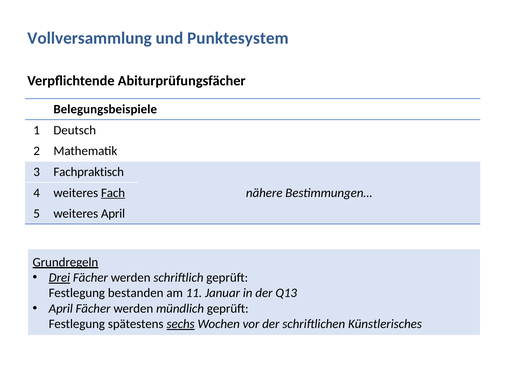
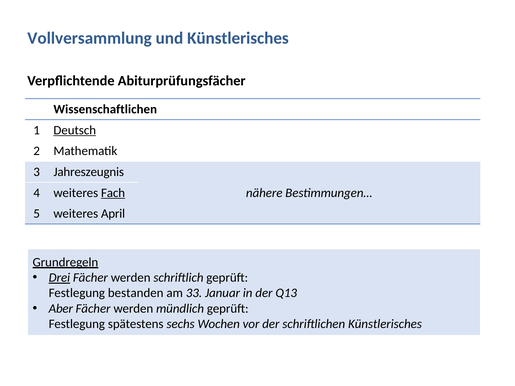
und Punktesystem: Punktesystem -> Künstlerisches
Belegungsbeispiele: Belegungsbeispiele -> Wissenschaftlichen
Deutsch underline: none -> present
Fachpraktisch: Fachpraktisch -> Jahreszeugnis
11: 11 -> 33
April at (61, 309): April -> Aber
sechs underline: present -> none
